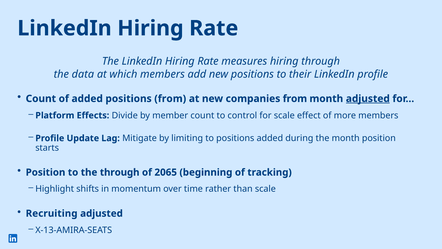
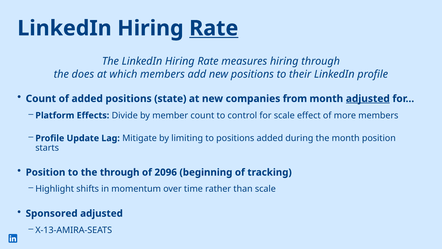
Rate at (214, 28) underline: none -> present
data: data -> does
positions from: from -> state
2065: 2065 -> 2096
Recruiting: Recruiting -> Sponsored
